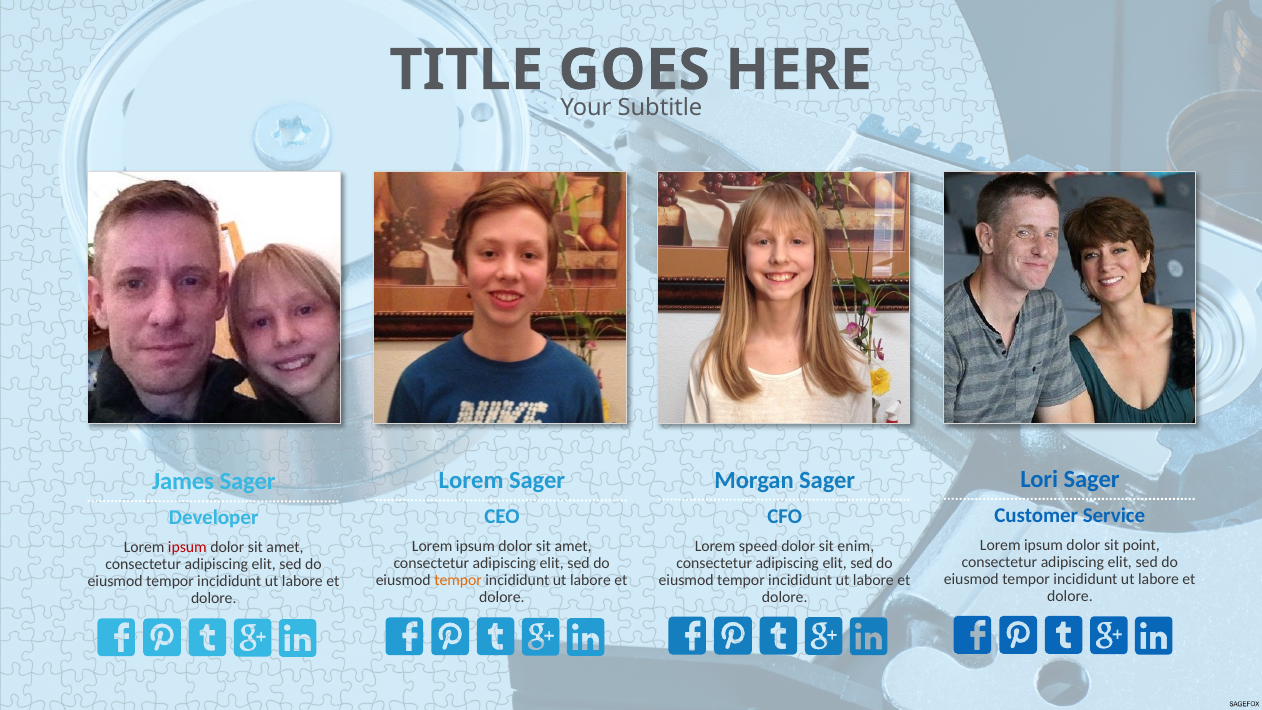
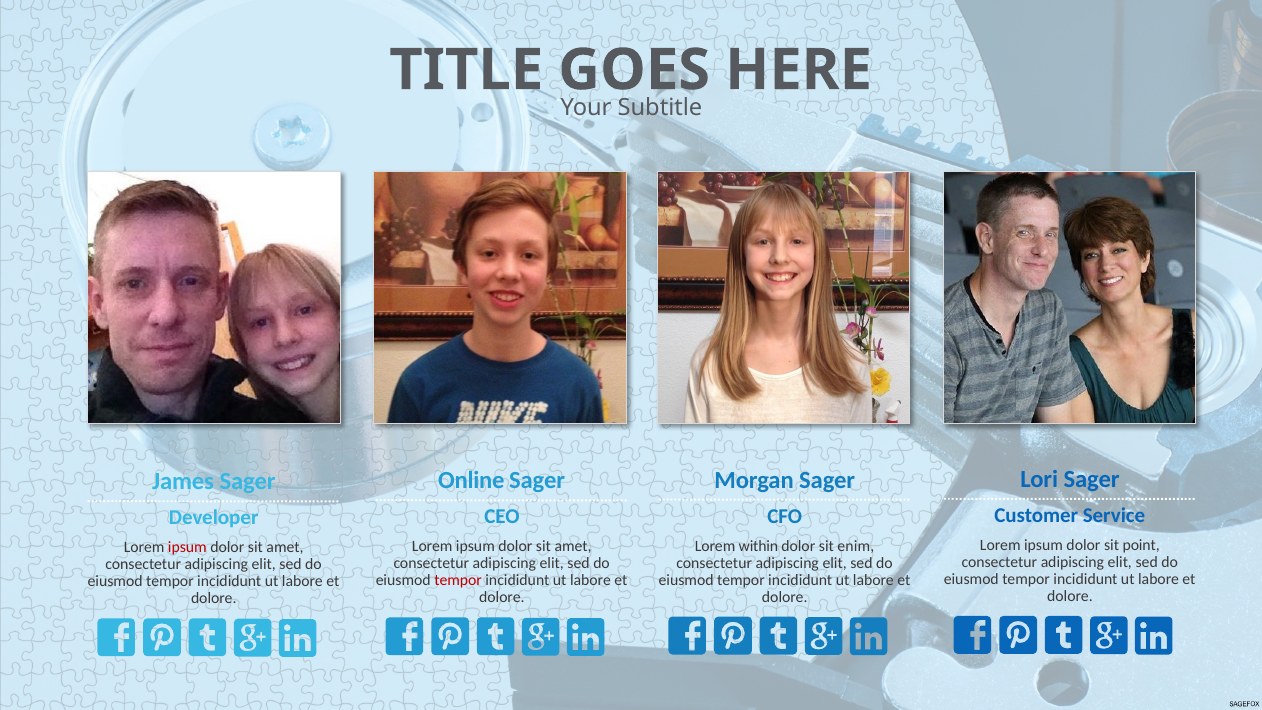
Lorem at (471, 481): Lorem -> Online
speed: speed -> within
tempor at (458, 581) colour: orange -> red
